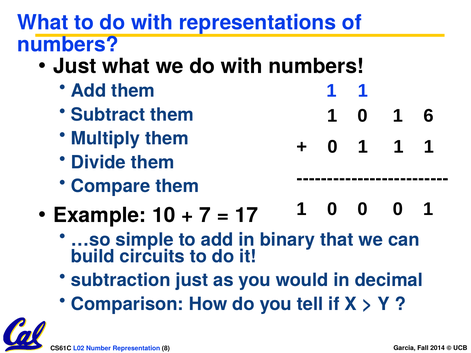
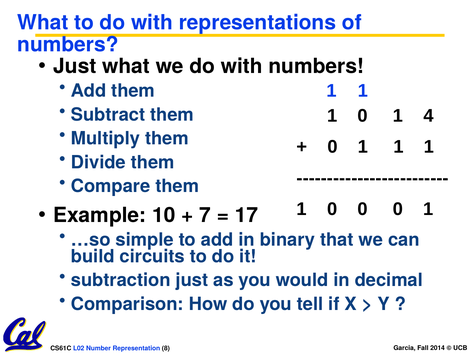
6: 6 -> 4
